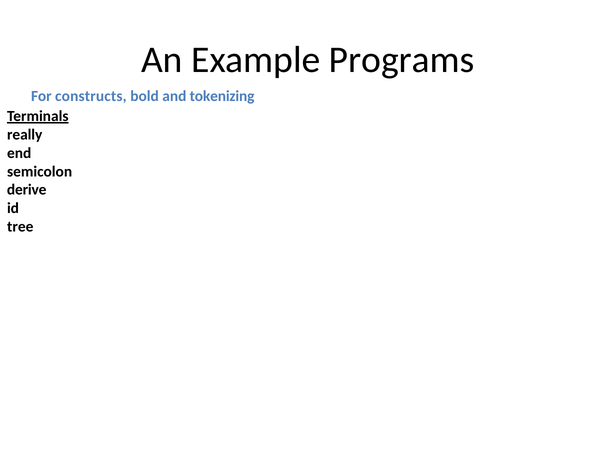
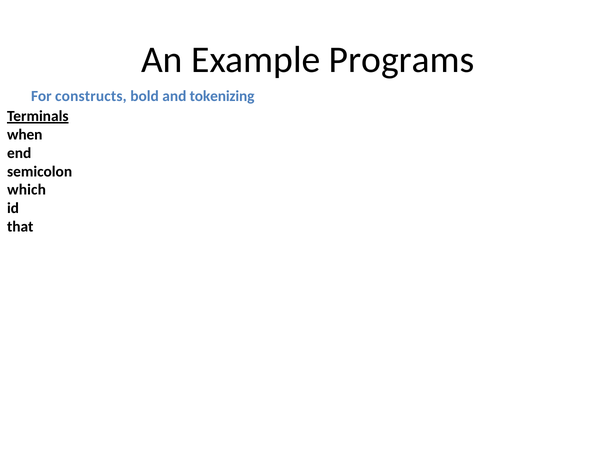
really: really -> when
derive: derive -> which
tree: tree -> that
